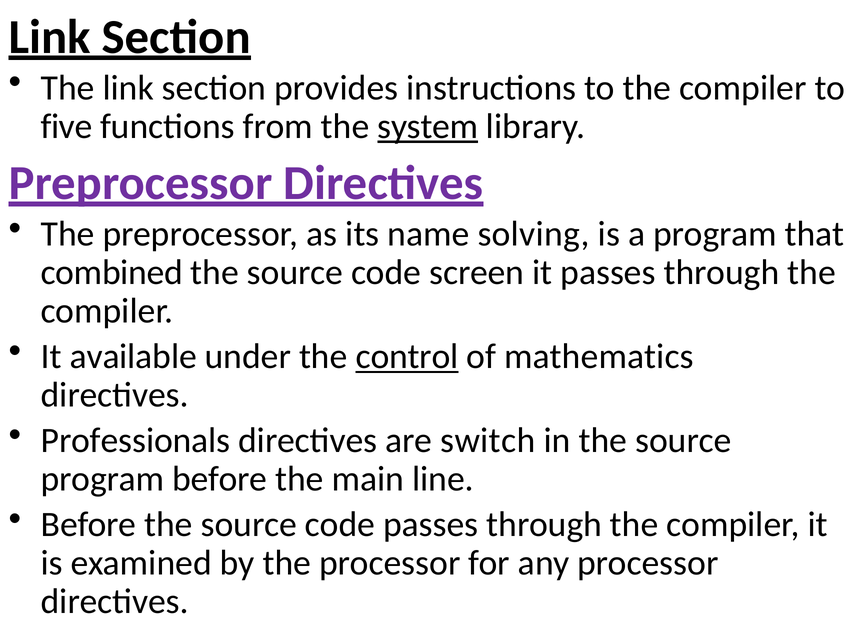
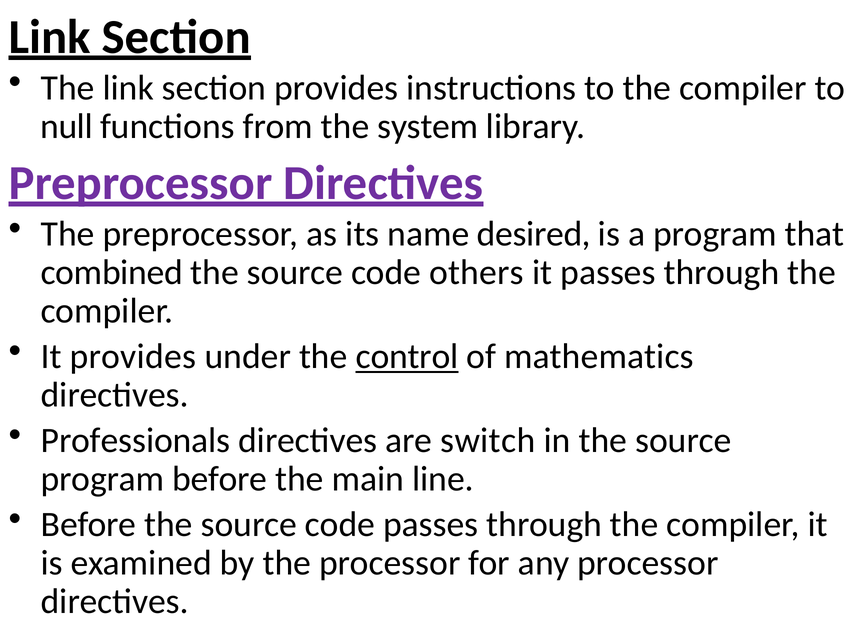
five: five -> null
system underline: present -> none
solving: solving -> desired
screen: screen -> others
It available: available -> provides
